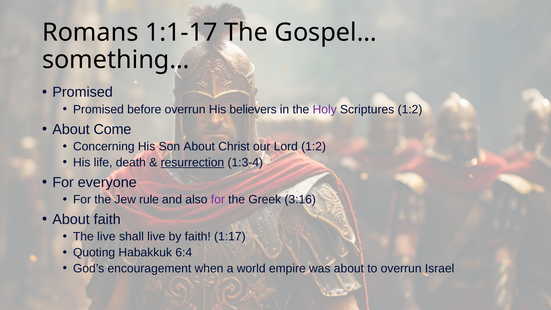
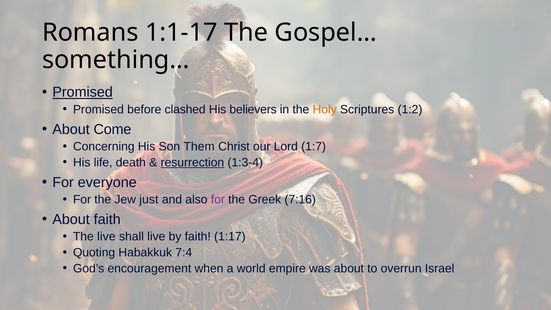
Promised at (83, 92) underline: none -> present
before overrun: overrun -> clashed
Holy colour: purple -> orange
Son About: About -> Them
Lord 1:2: 1:2 -> 1:7
rule: rule -> just
3:16: 3:16 -> 7:16
6:4: 6:4 -> 7:4
